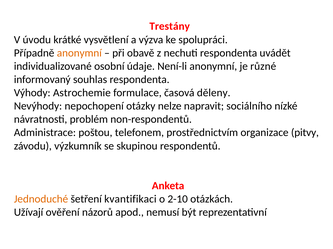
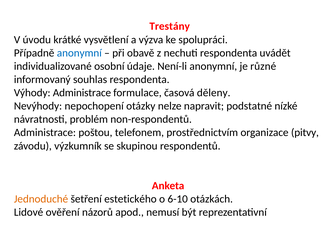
anonymní at (79, 53) colour: orange -> blue
Výhody Astrochemie: Astrochemie -> Administrace
sociálního: sociálního -> podstatné
kvantifikaci: kvantifikaci -> estetického
2-10: 2-10 -> 6-10
Užívají: Užívají -> Lidové
